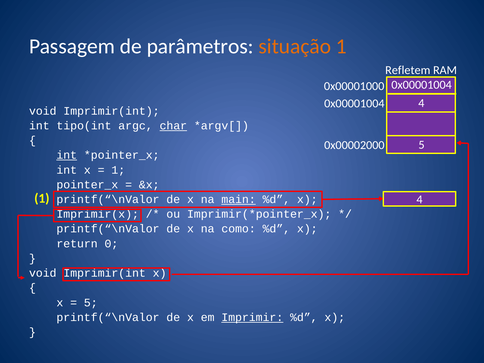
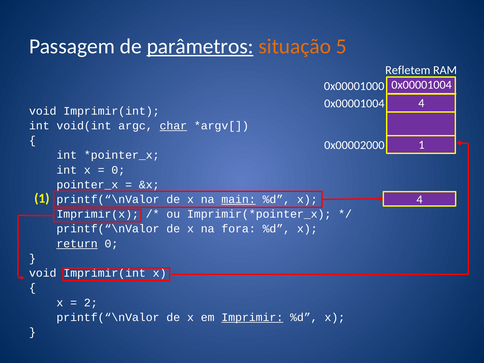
parâmetros underline: none -> present
situação 1: 1 -> 5
tipo(int: tipo(int -> void(int
0x00002000 5: 5 -> 1
int at (67, 155) underline: present -> none
1 at (118, 170): 1 -> 0
como: como -> fora
return underline: none -> present
5 at (91, 303): 5 -> 2
